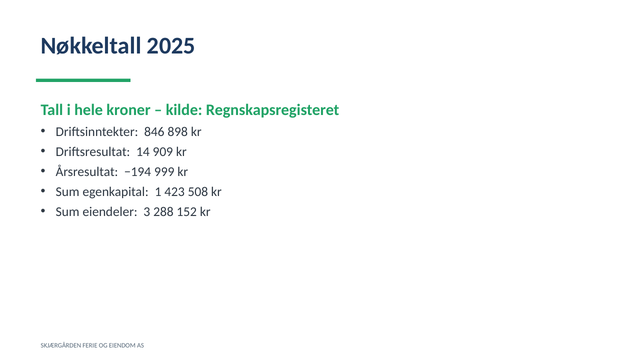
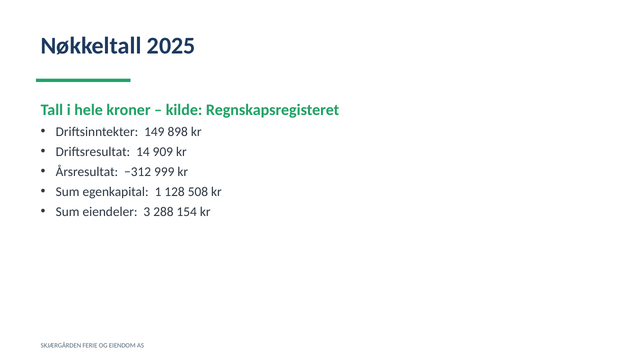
846: 846 -> 149
−194: −194 -> −312
423: 423 -> 128
152: 152 -> 154
